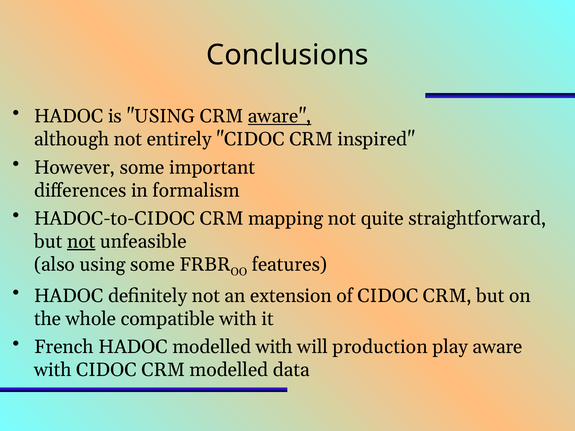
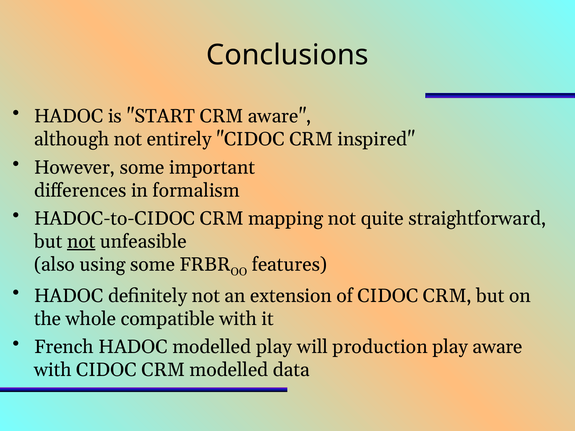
is USING: USING -> START
aware at (280, 116) underline: present -> none
modelled with: with -> play
